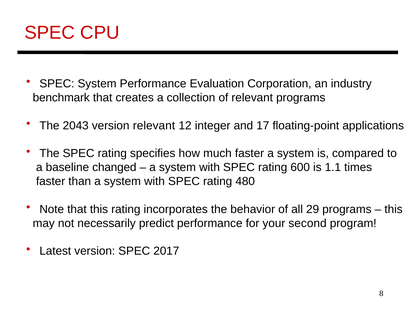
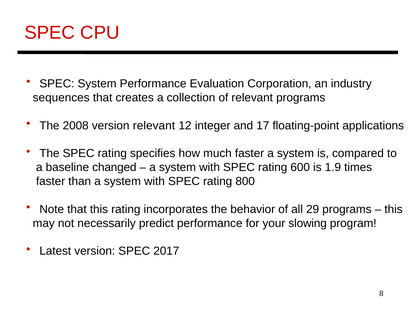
benchmark: benchmark -> sequences
2043: 2043 -> 2008
1.1: 1.1 -> 1.9
480: 480 -> 800
second: second -> slowing
